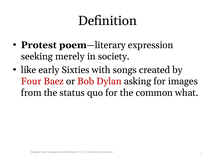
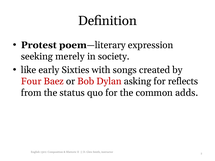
images: images -> reflects
what: what -> adds
